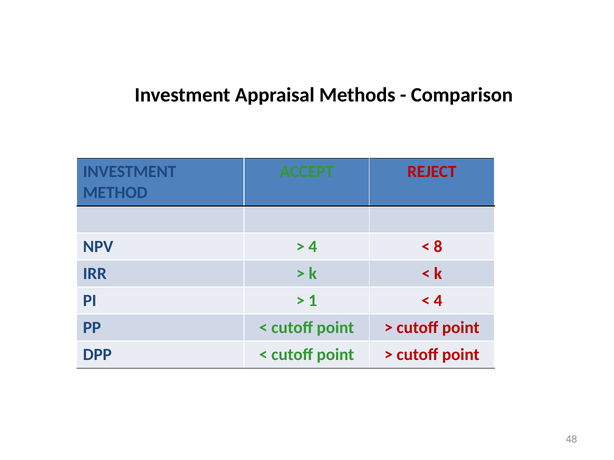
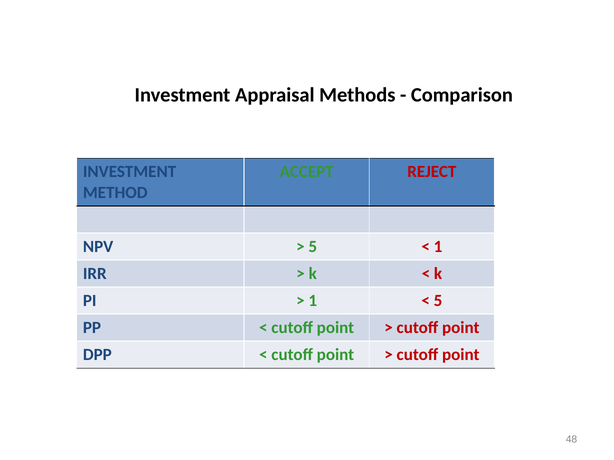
4 at (313, 247): 4 -> 5
8 at (438, 247): 8 -> 1
4 at (438, 301): 4 -> 5
